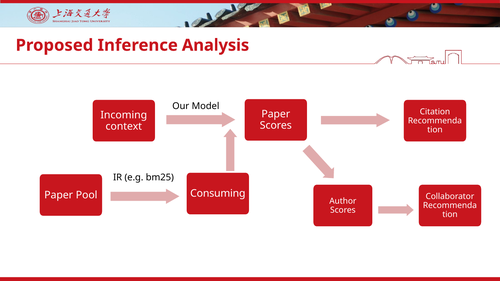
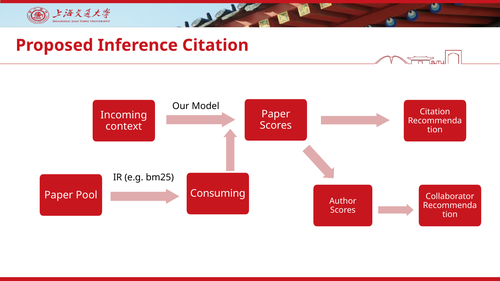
Inference Analysis: Analysis -> Citation
